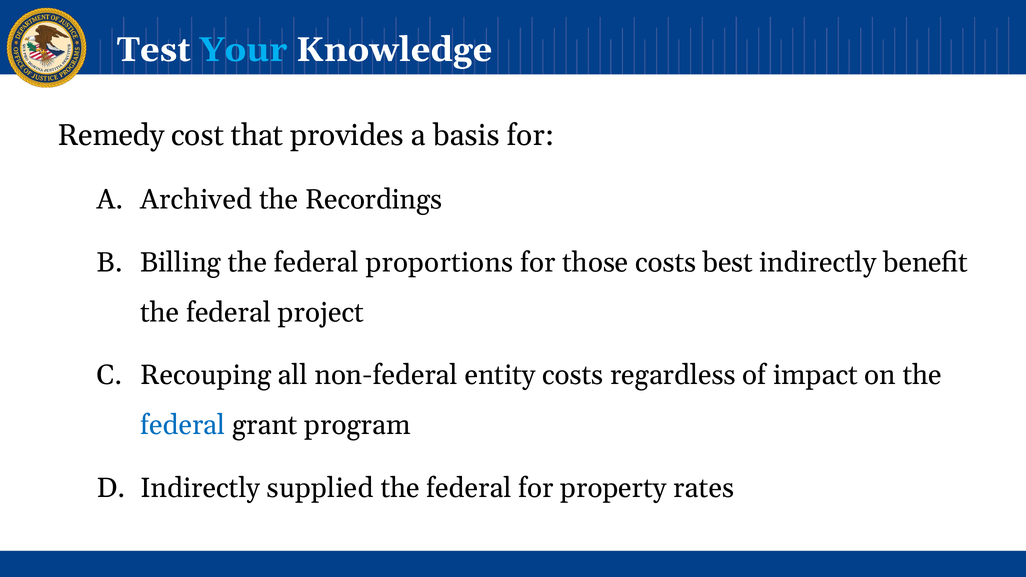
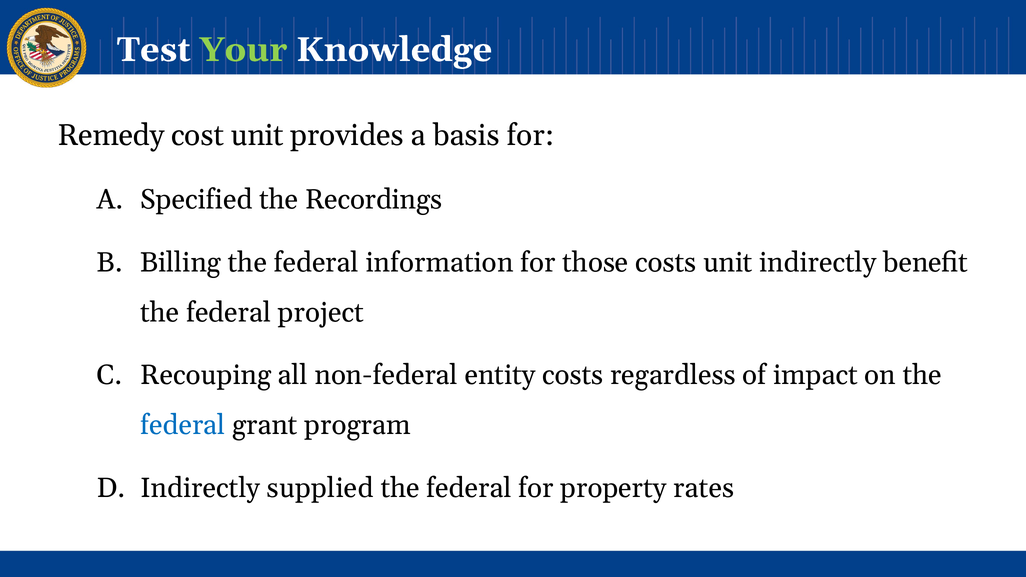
Your colour: light blue -> light green
cost that: that -> unit
Archived: Archived -> Specified
proportions: proportions -> information
costs best: best -> unit
